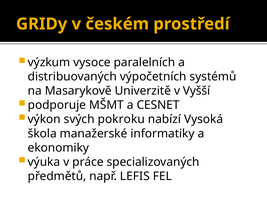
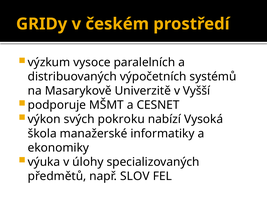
práce: práce -> úlohy
LEFIS: LEFIS -> SLOV
